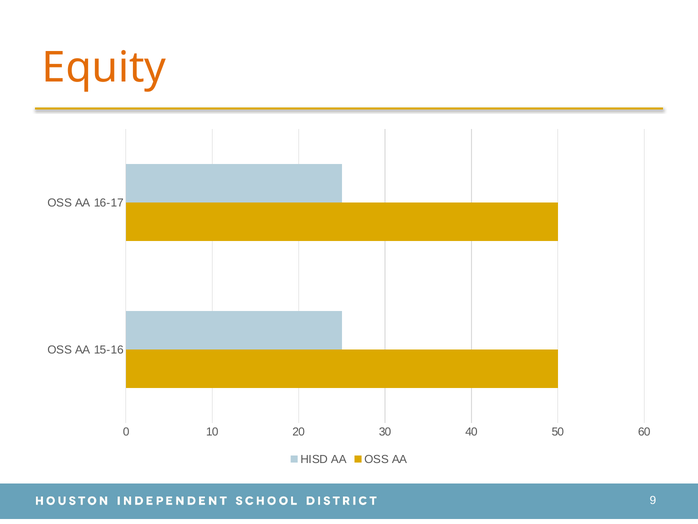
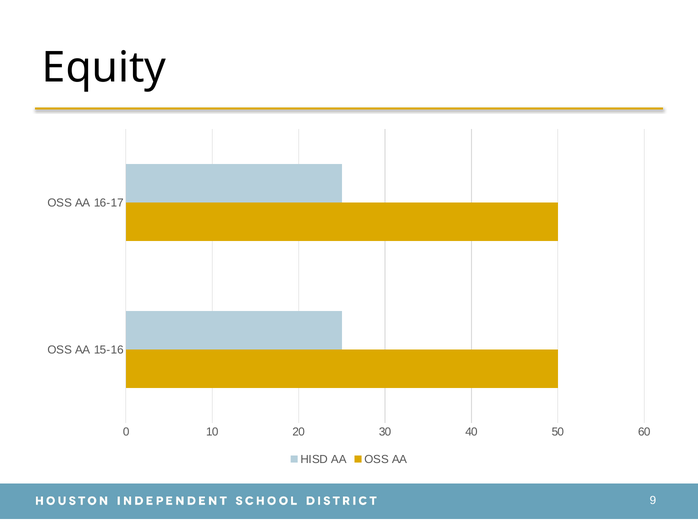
Equity colour: orange -> black
